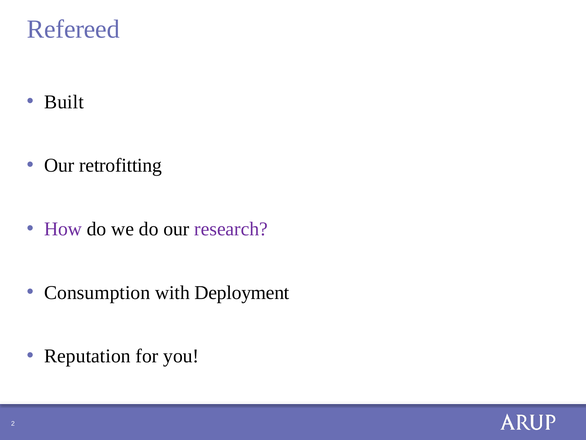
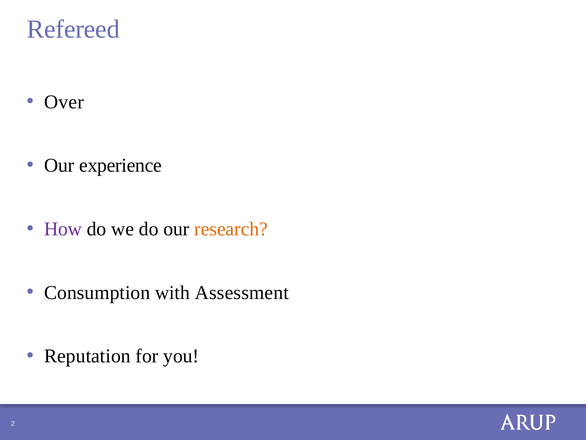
Built: Built -> Over
retrofitting: retrofitting -> experience
research colour: purple -> orange
Deployment: Deployment -> Assessment
